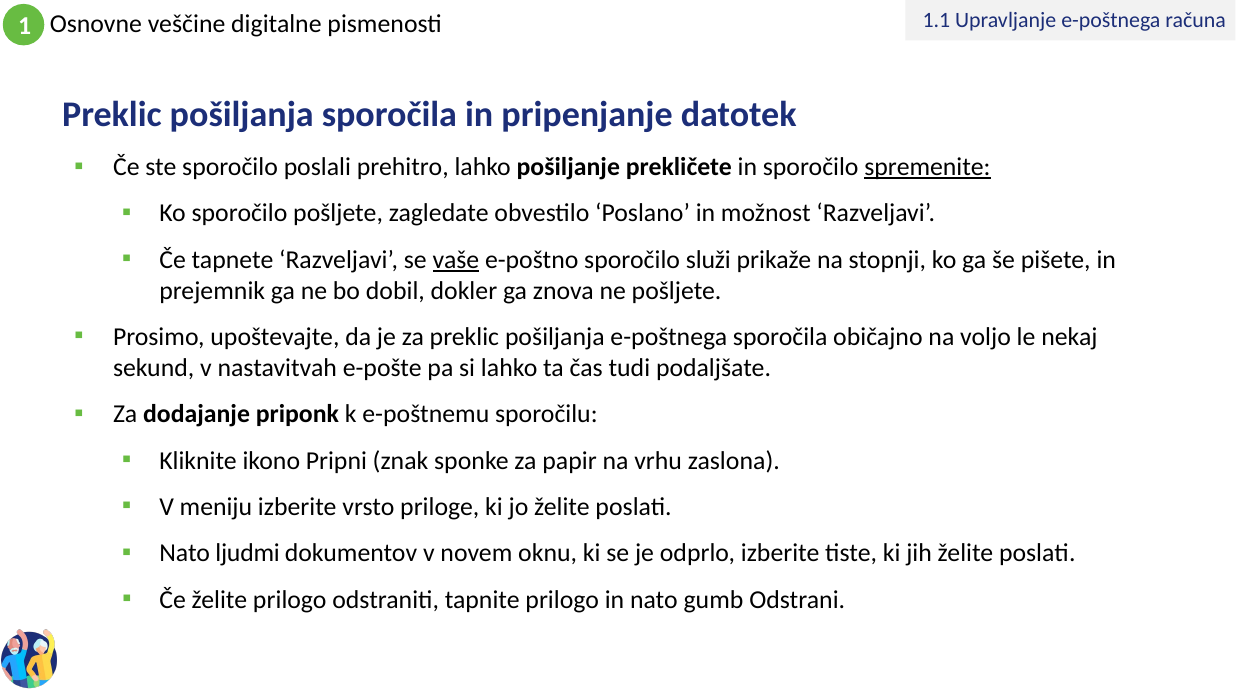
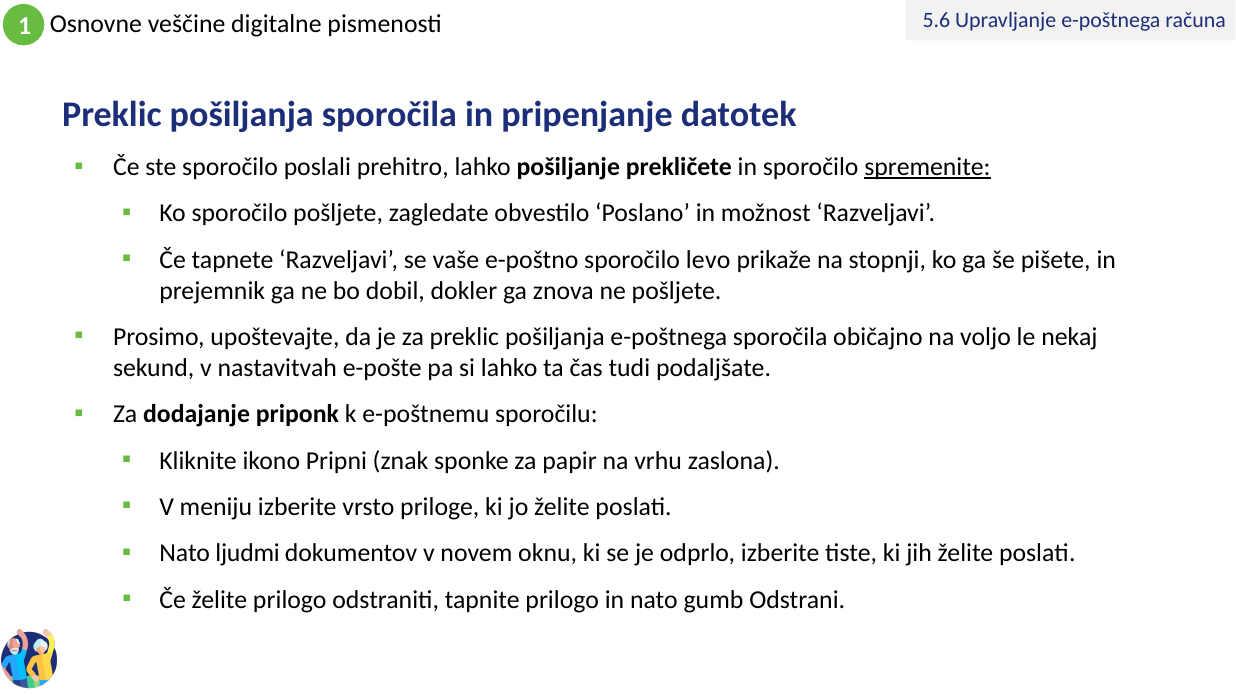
1.1: 1.1 -> 5.6
vaše underline: present -> none
služi: služi -> levo
